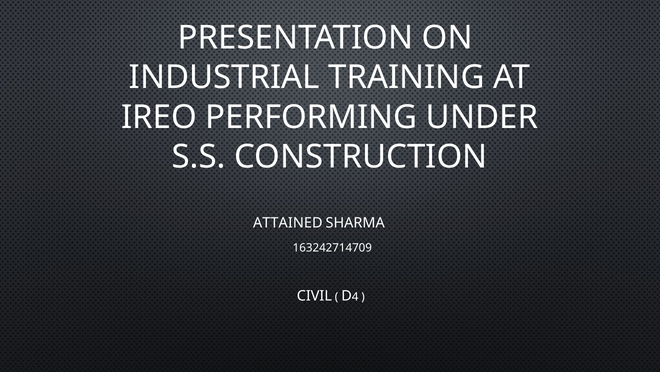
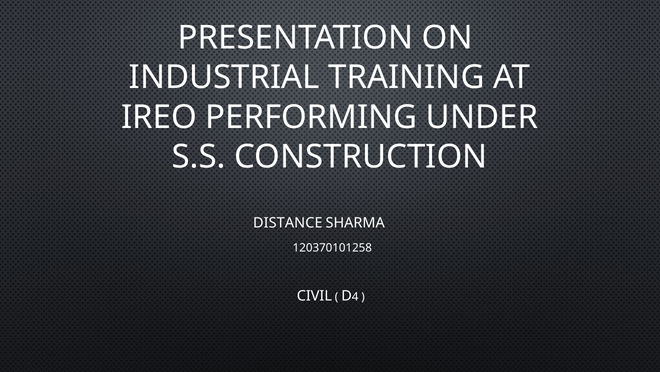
ATTAINED: ATTAINED -> DISTANCE
163242714709: 163242714709 -> 120370101258
